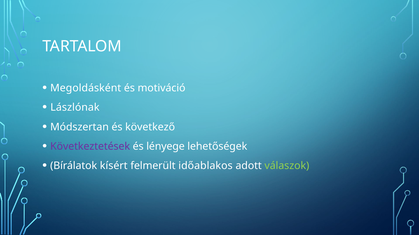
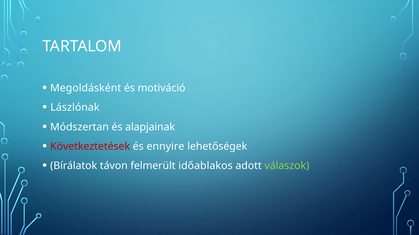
következő: következő -> alapjainak
Következtetések colour: purple -> red
lényege: lényege -> ennyire
kísért: kísért -> távon
